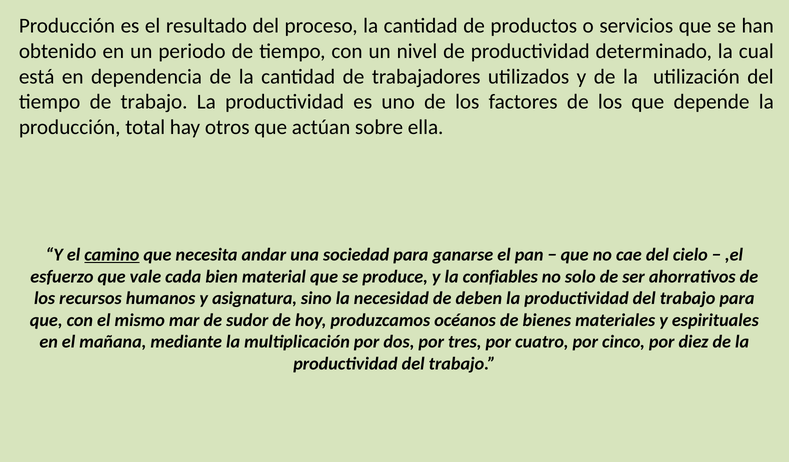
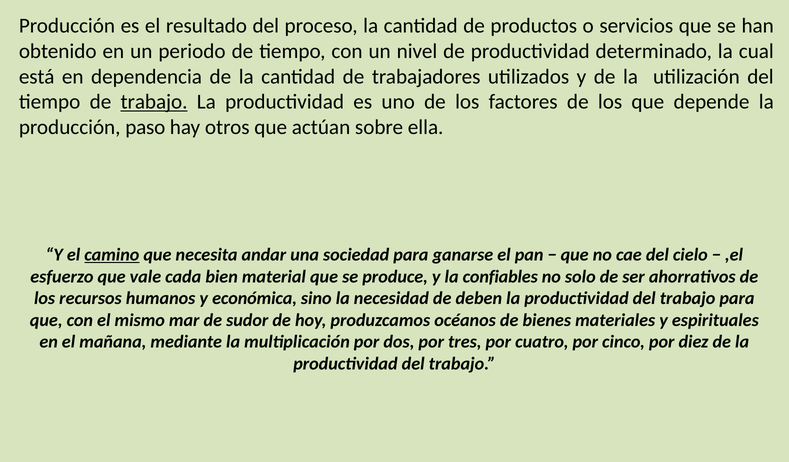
trabajo at (154, 102) underline: none -> present
total: total -> paso
asignatura: asignatura -> económica
